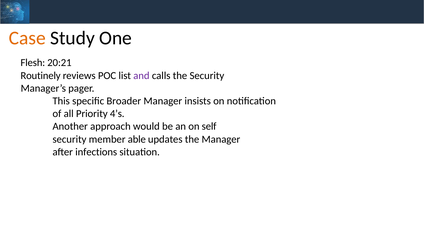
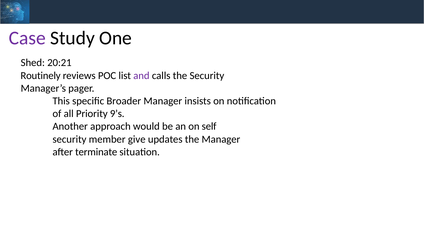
Case colour: orange -> purple
Flesh: Flesh -> Shed
4’s: 4’s -> 9’s
able: able -> give
infections: infections -> terminate
